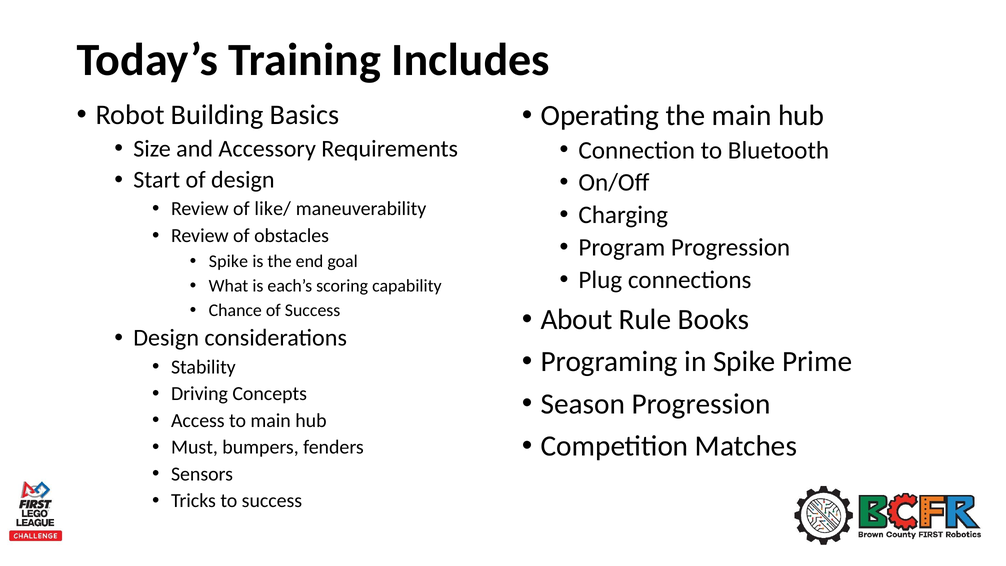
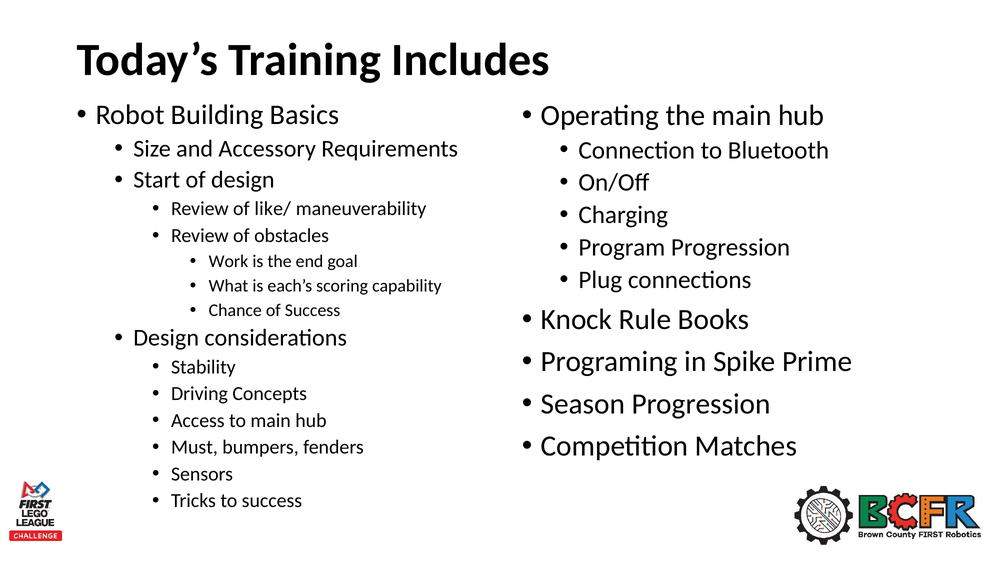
Spike at (228, 261): Spike -> Work
About: About -> Knock
